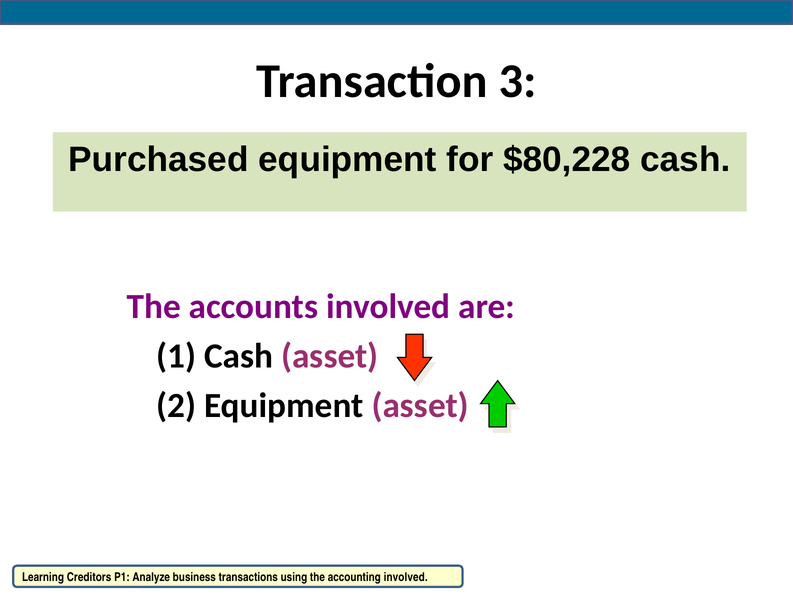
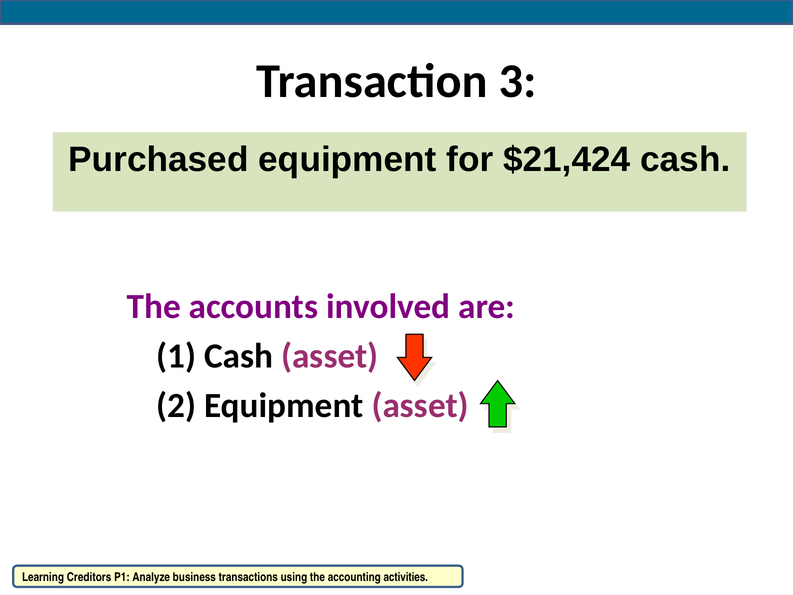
$80,228: $80,228 -> $21,424
accounting involved: involved -> activities
